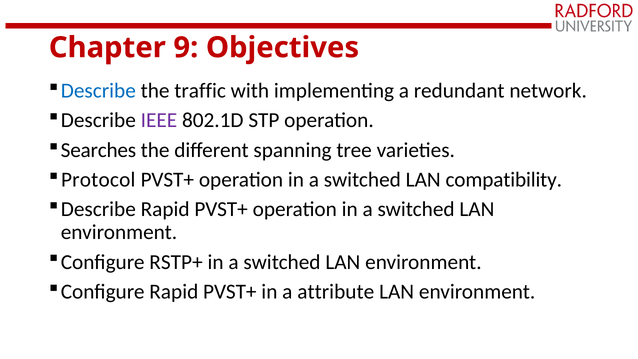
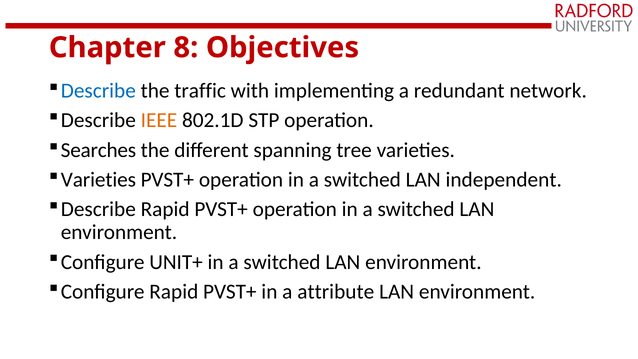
9: 9 -> 8
IEEE colour: purple -> orange
Protocol at (98, 180): Protocol -> Varieties
compatibility: compatibility -> independent
RSTP+: RSTP+ -> UNIT+
